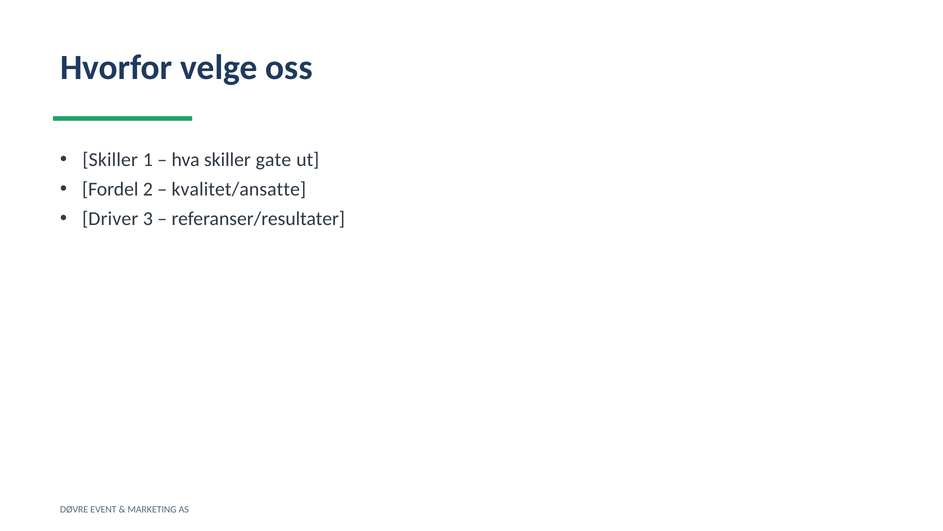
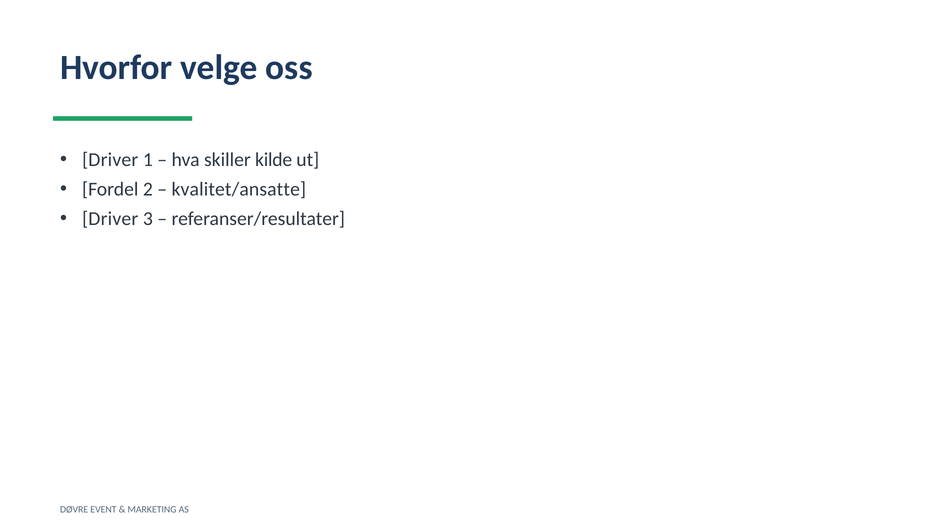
Skiller at (110, 160): Skiller -> Driver
gate: gate -> kilde
